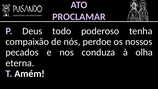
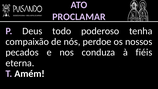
olha: olha -> fiéis
